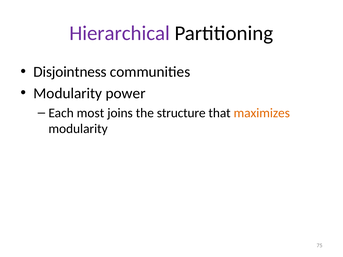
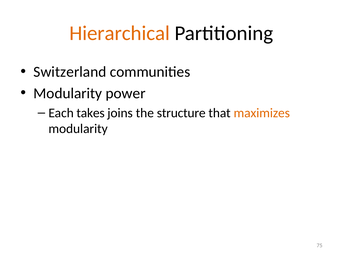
Hierarchical colour: purple -> orange
Disjointness: Disjointness -> Switzerland
most: most -> takes
